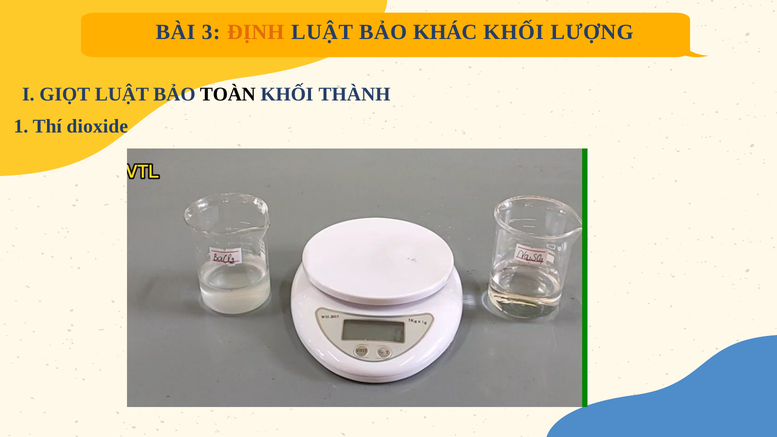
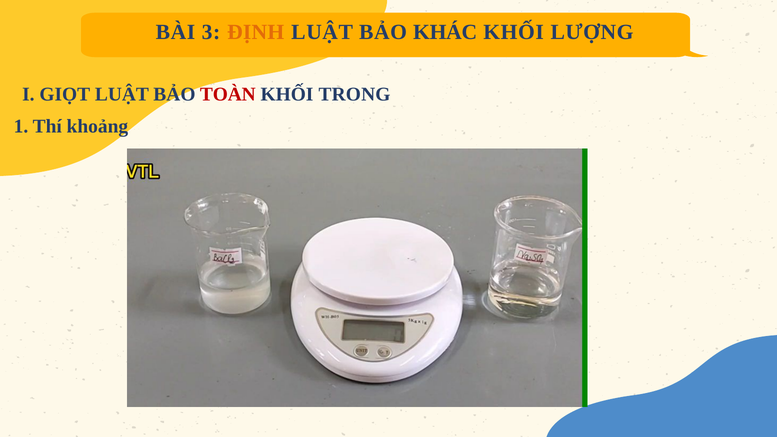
TOÀN colour: black -> red
THÀNH: THÀNH -> TRONG
dioxide: dioxide -> khoảng
